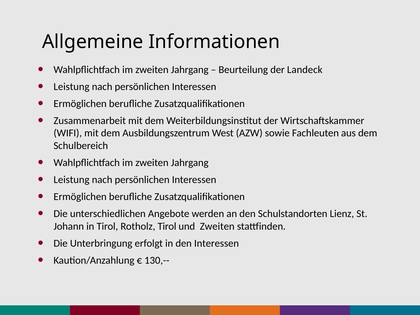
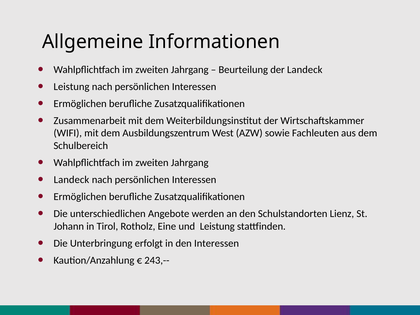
Leistung at (71, 180): Leistung -> Landeck
Rotholz Tirol: Tirol -> Eine
und Zweiten: Zweiten -> Leistung
130,--: 130,-- -> 243,--
